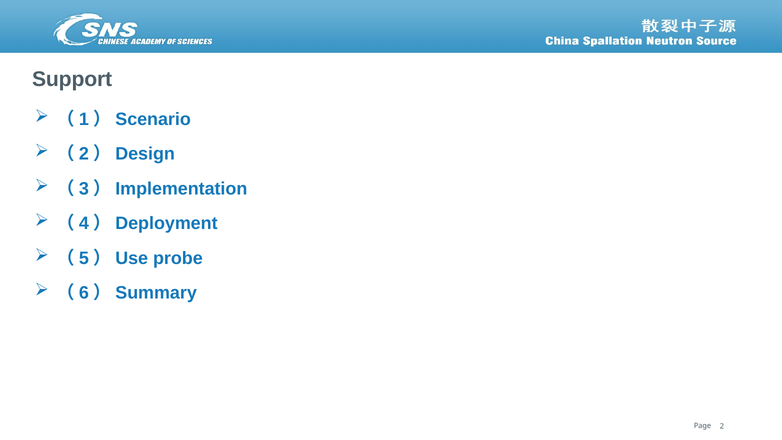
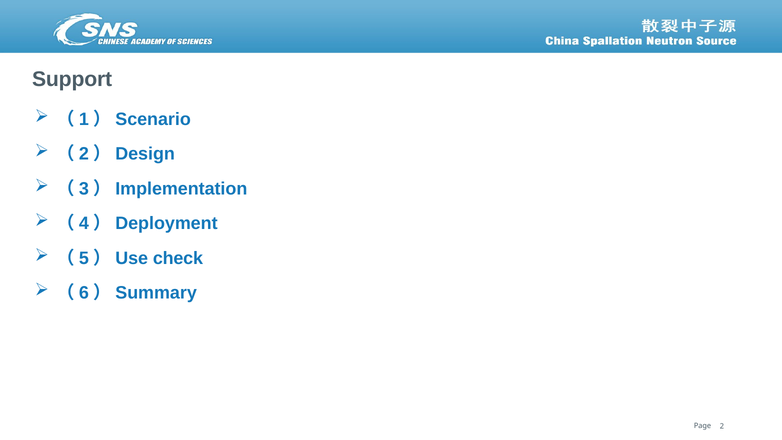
probe: probe -> check
